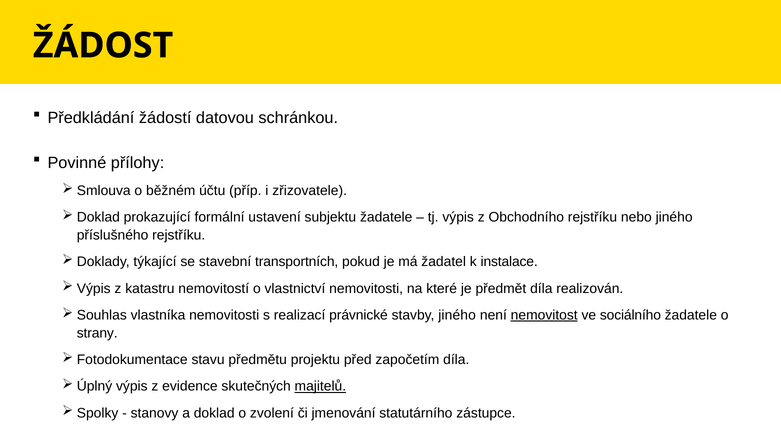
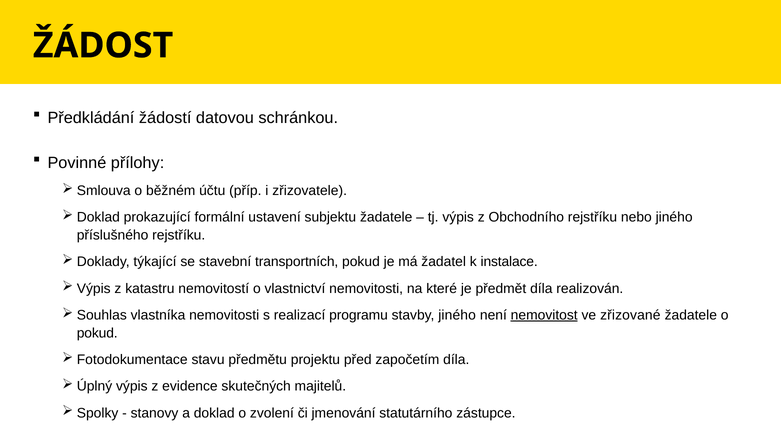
právnické: právnické -> programu
sociálního: sociálního -> zřizované
strany at (97, 333): strany -> pokud
majitelů underline: present -> none
